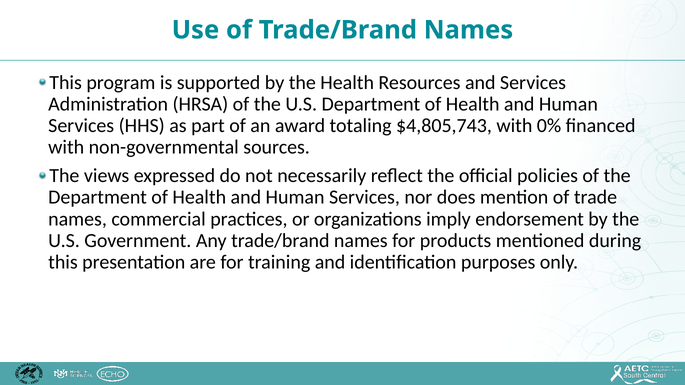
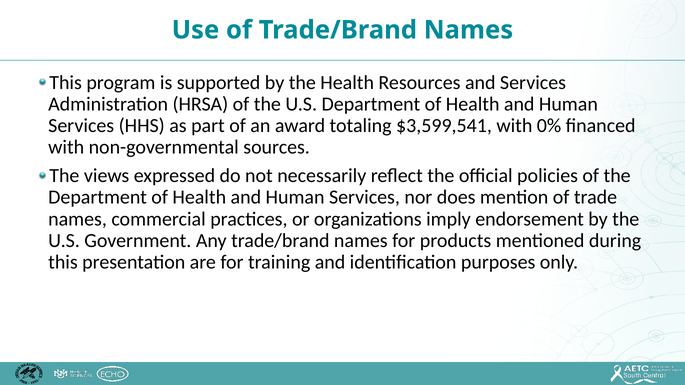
$4,805,743: $4,805,743 -> $3,599,541
